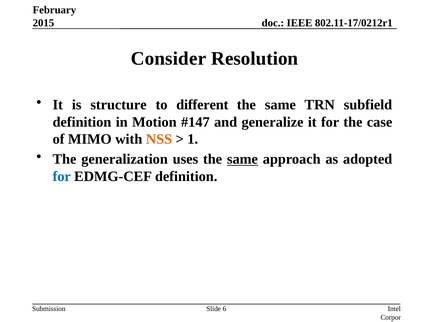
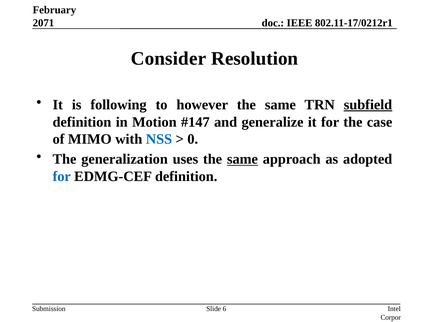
2015: 2015 -> 2071
structure: structure -> following
different: different -> however
subfield underline: none -> present
NSS colour: orange -> blue
1: 1 -> 0
